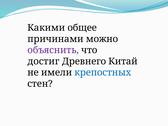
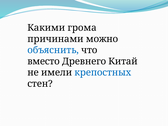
общее: общее -> грома
объяснить colour: purple -> blue
достиг: достиг -> вместо
